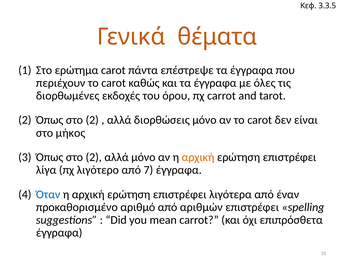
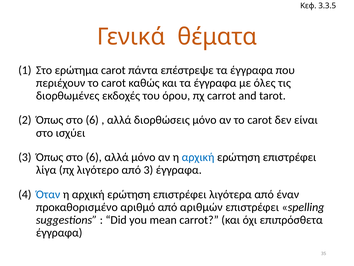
2 at (92, 120): 2 -> 6
μήκος: μήκος -> ισχύει
2 at (94, 157): 2 -> 6
αρχική at (198, 157) colour: orange -> blue
από 7: 7 -> 3
